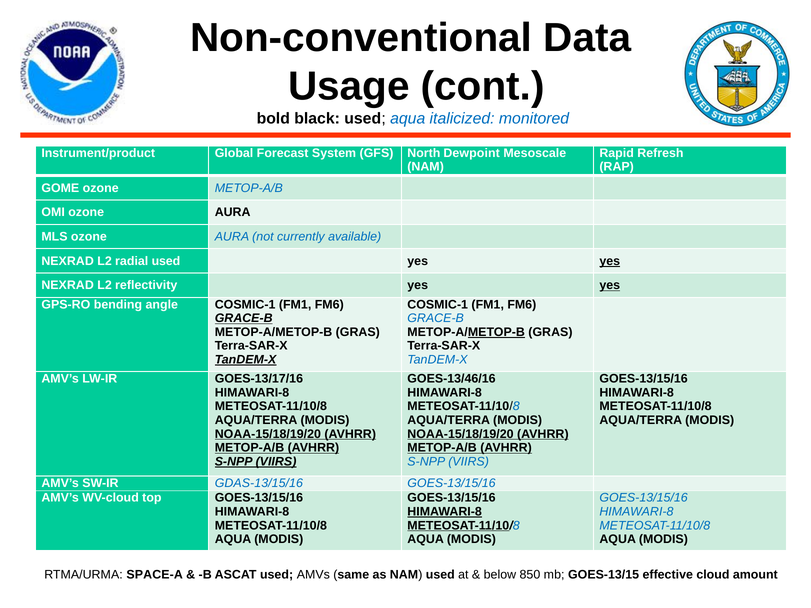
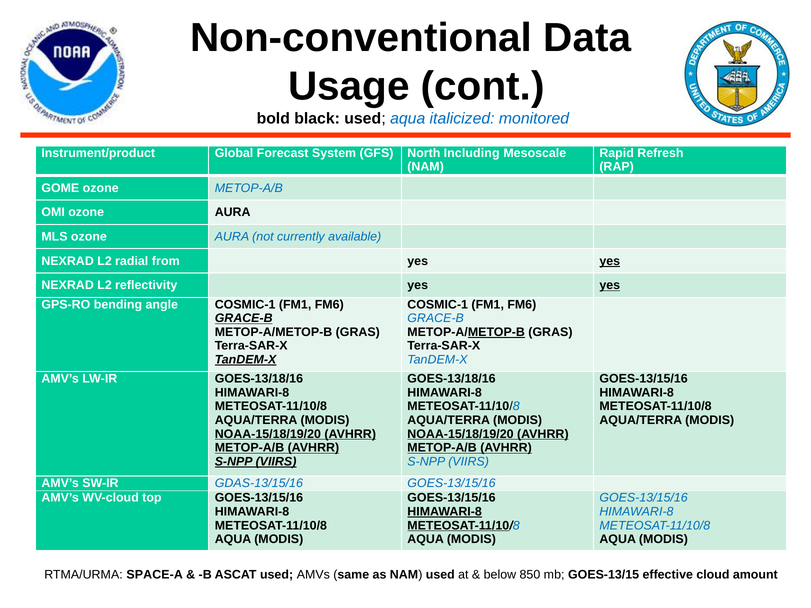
Dewpoint: Dewpoint -> Including
radial used: used -> from
LW-IR GOES-13/17/16: GOES-13/17/16 -> GOES-13/18/16
GOES-13/46/16 at (451, 379): GOES-13/46/16 -> GOES-13/18/16
